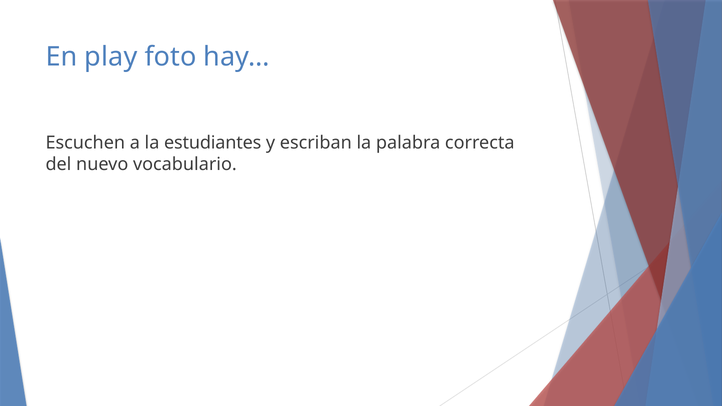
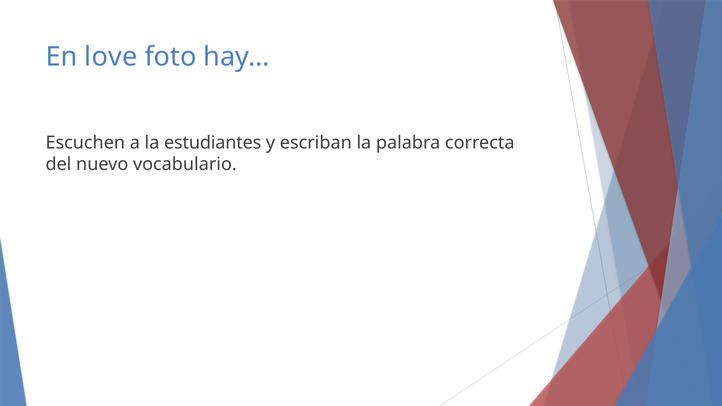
play: play -> love
